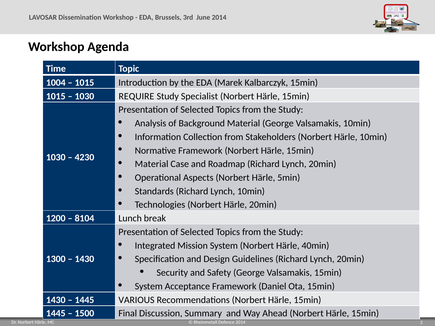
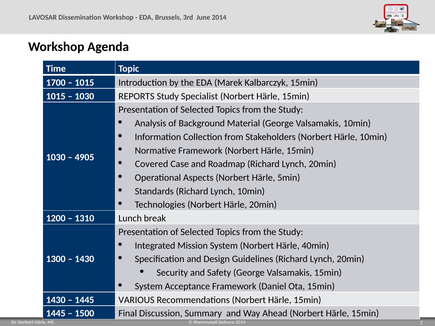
1004: 1004 -> 1700
REQUIRE: REQUIRE -> REPORTS
4230: 4230 -> 4905
Material at (152, 164): Material -> Covered
8104: 8104 -> 1310
